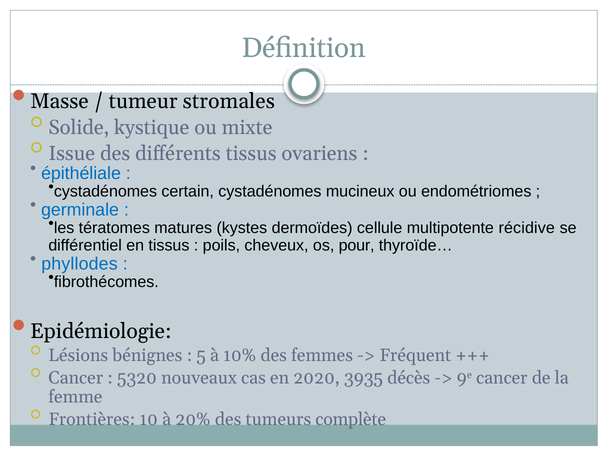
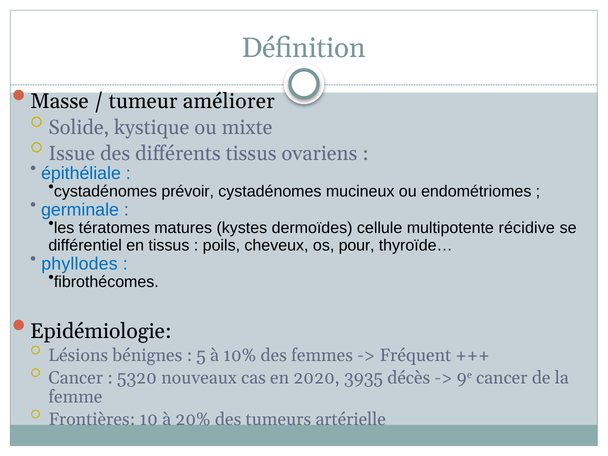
stromales: stromales -> améliorer
certain: certain -> prévoir
complète: complète -> artérielle
